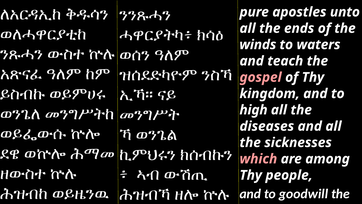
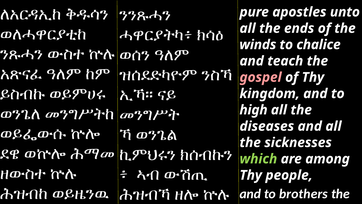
waters: waters -> chalice
which colour: pink -> light green
goodwill: goodwill -> brothers
